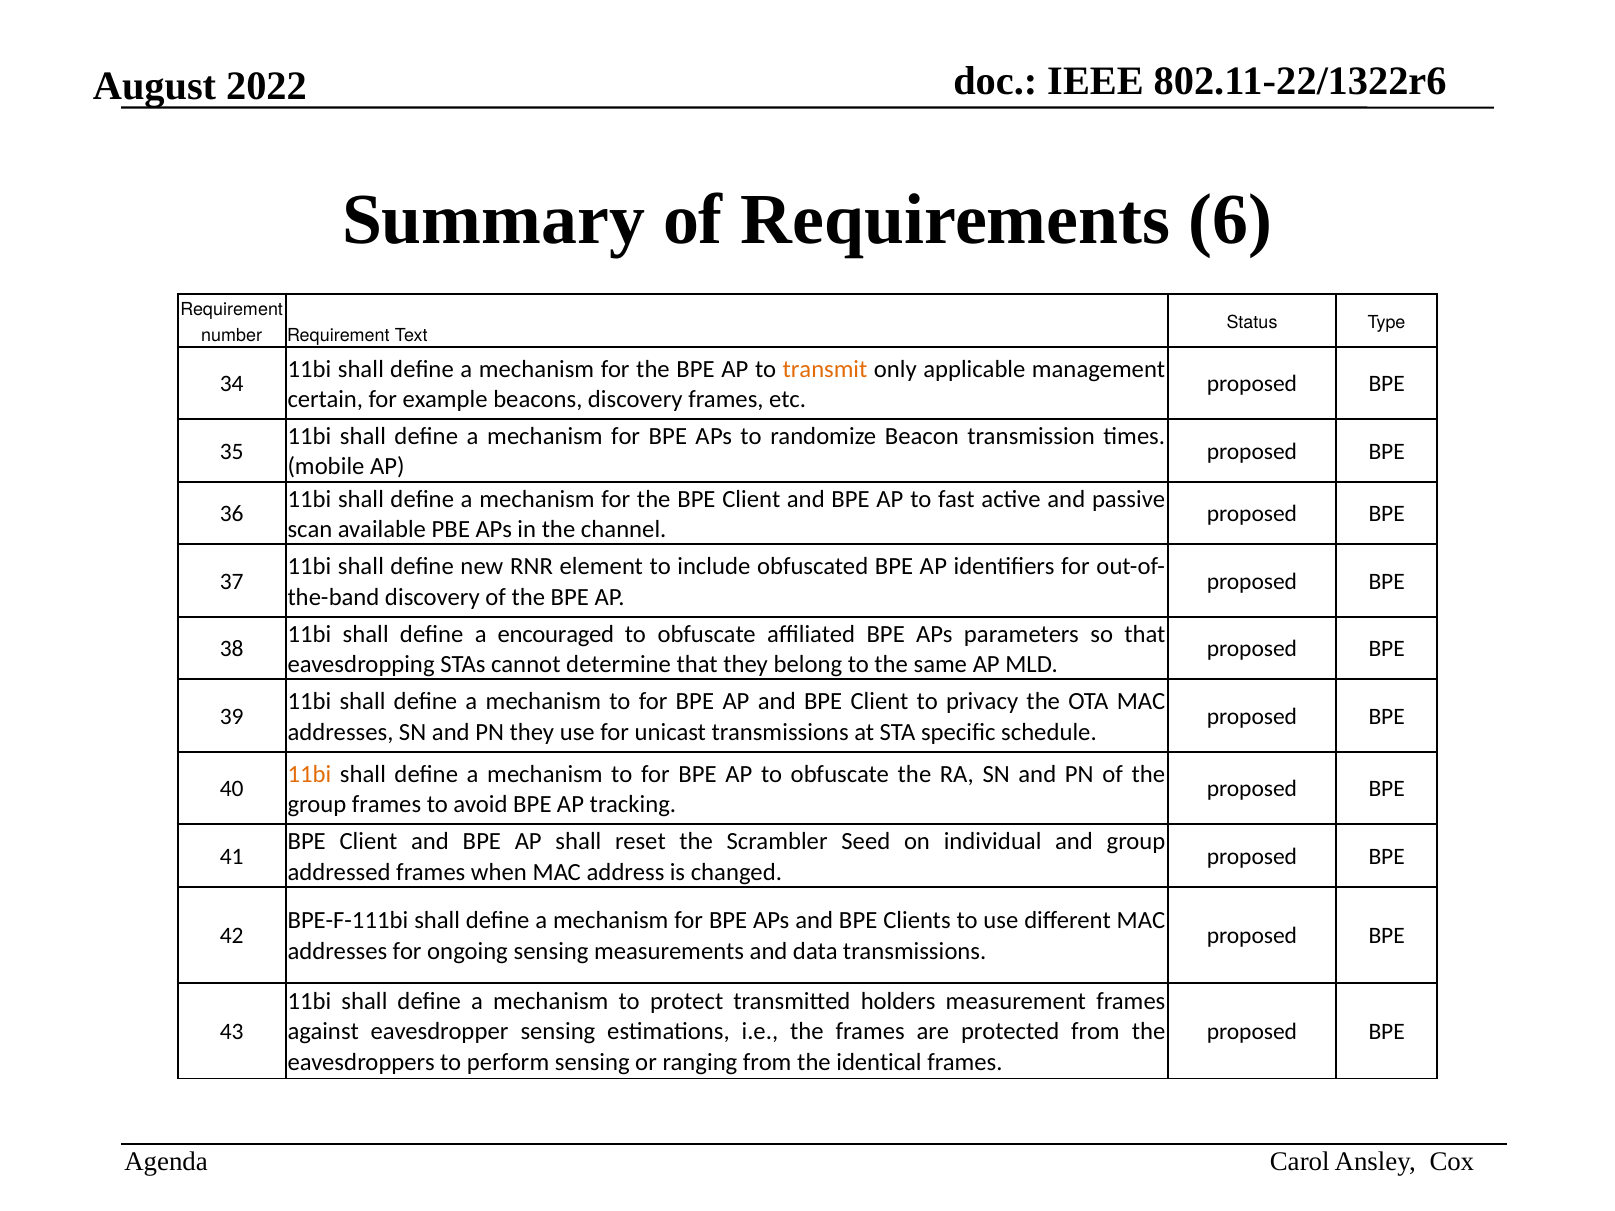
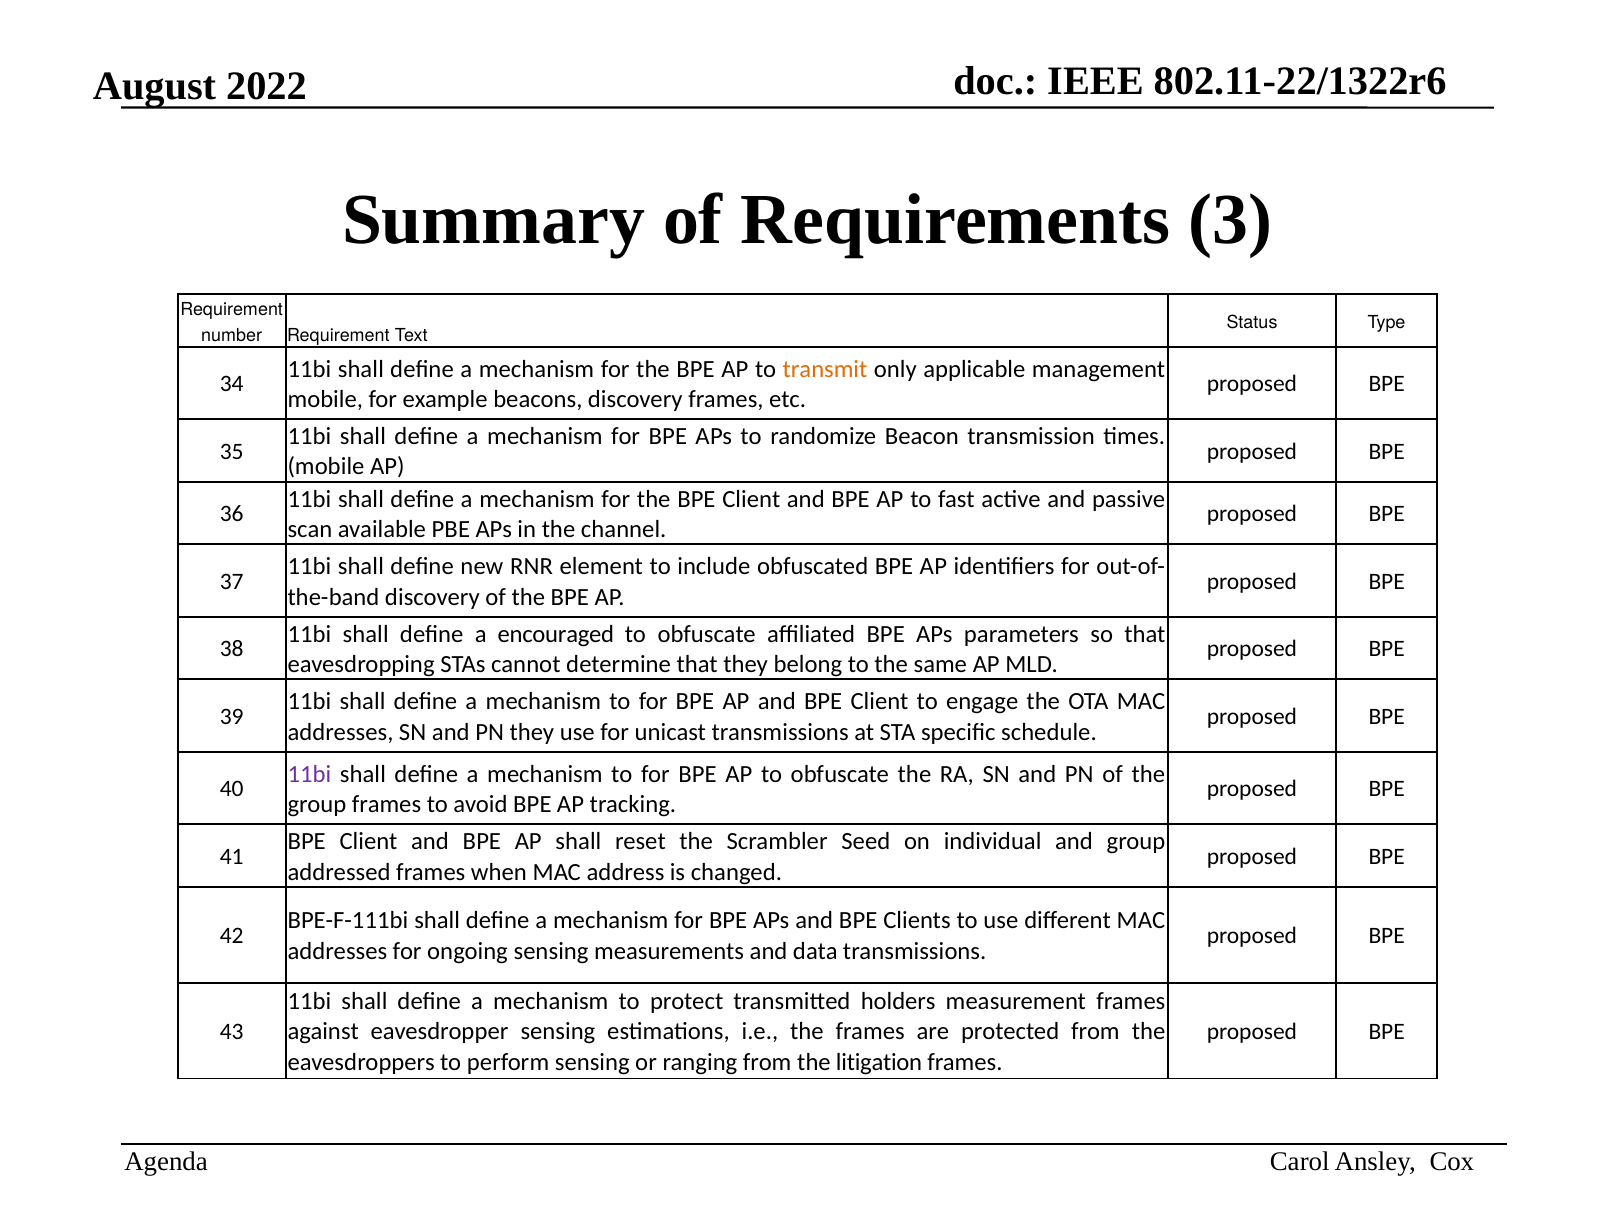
6: 6 -> 3
certain at (325, 399): certain -> mobile
privacy: privacy -> engage
11bi at (309, 774) colour: orange -> purple
identical: identical -> litigation
